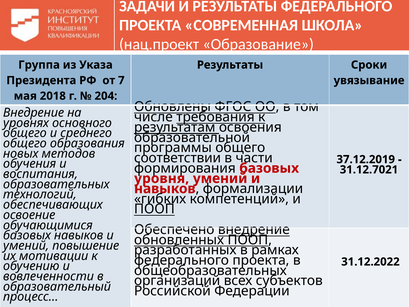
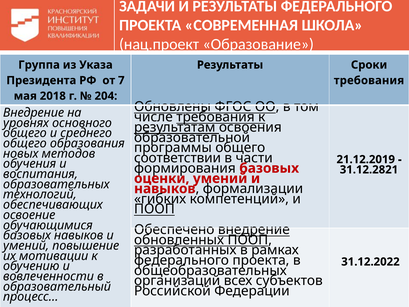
увязывание at (369, 80): увязывание -> требования
37.12.2019: 37.12.2019 -> 21.12.2019
31.12.7021: 31.12.7021 -> 31.12.2821
уровня: уровня -> оценки
